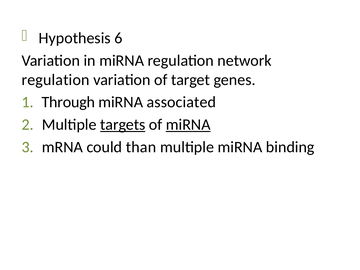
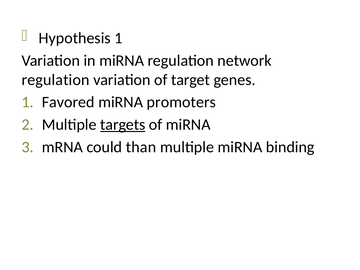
Hypothesis 6: 6 -> 1
Through: Through -> Favored
associated: associated -> promoters
miRNA at (188, 125) underline: present -> none
